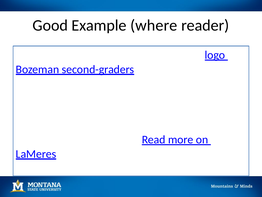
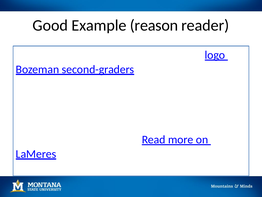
where: where -> reason
